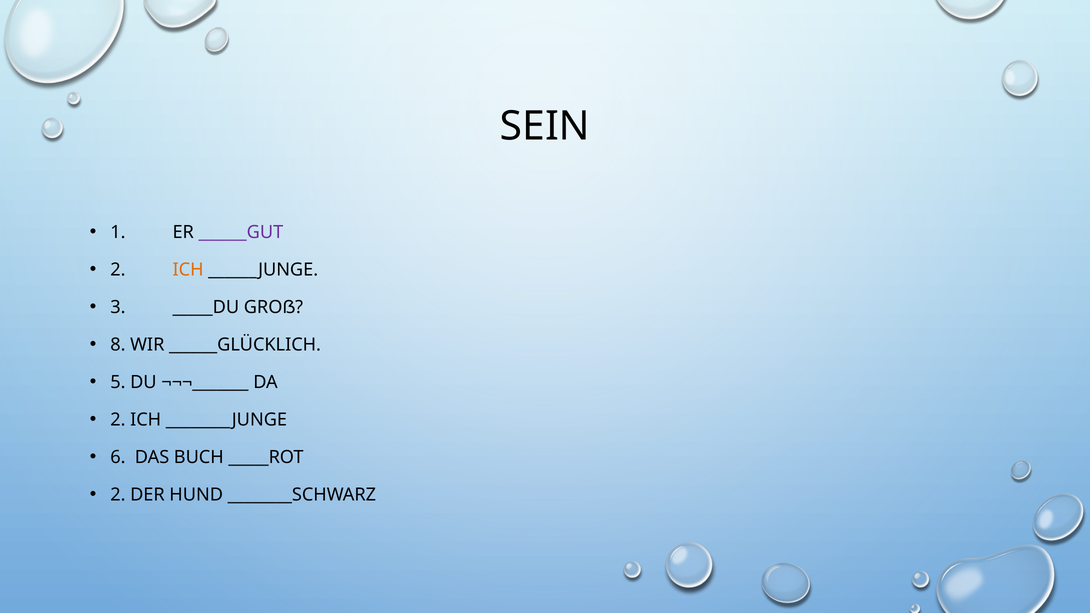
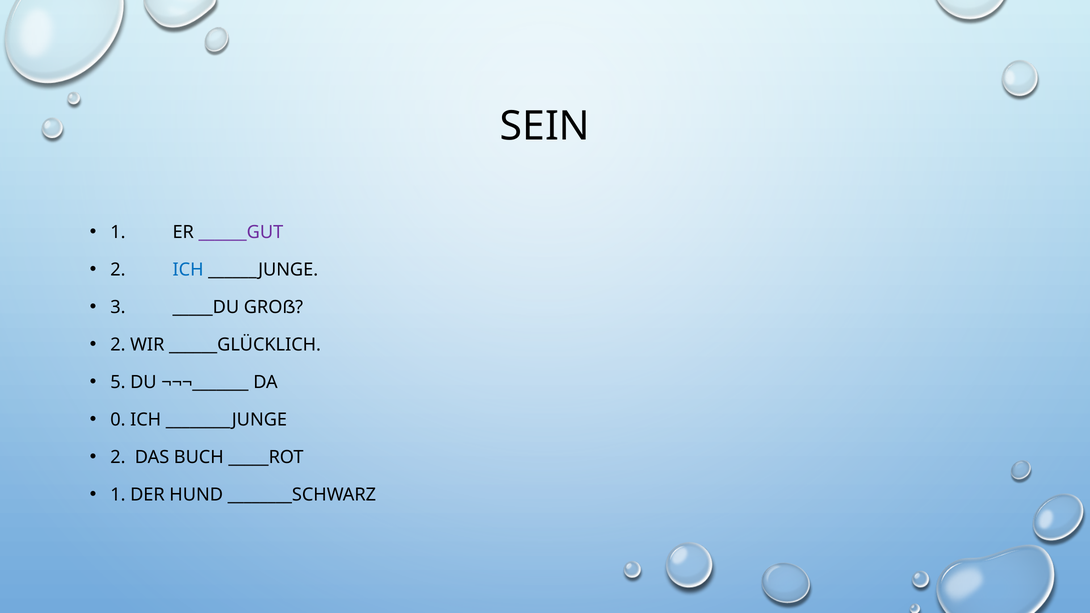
ICH at (188, 270) colour: orange -> blue
8 at (118, 345): 8 -> 2
2 at (118, 420): 2 -> 0
6 at (118, 457): 6 -> 2
2 at (118, 495): 2 -> 1
